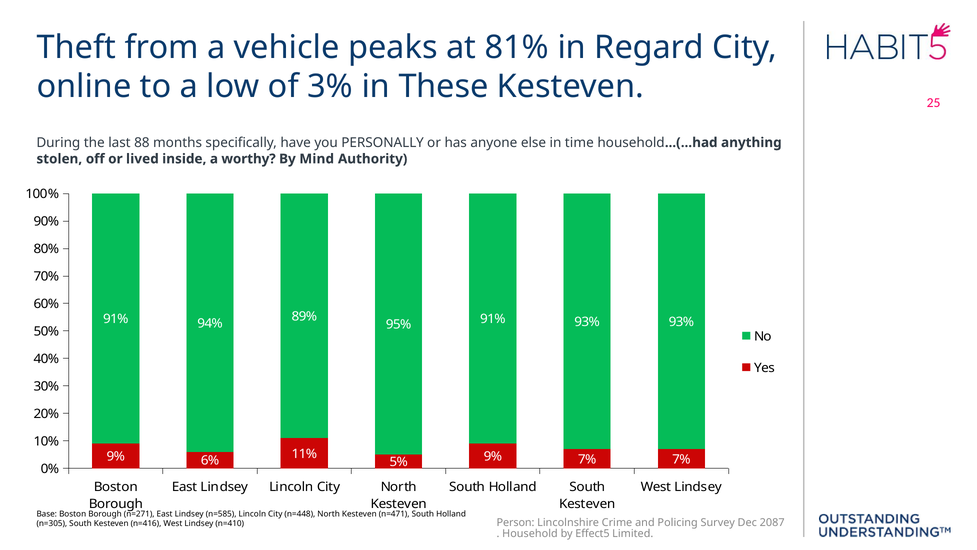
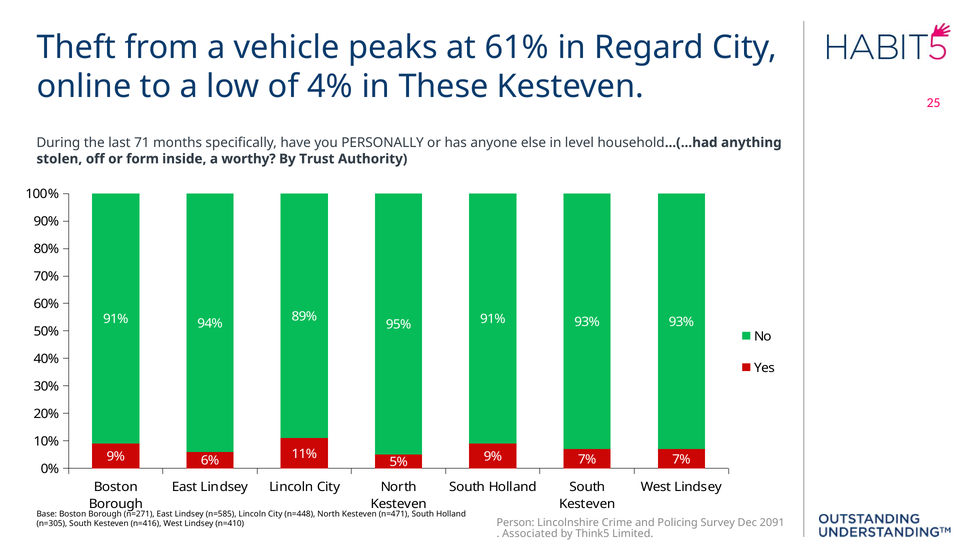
81%: 81% -> 61%
3%: 3% -> 4%
88: 88 -> 71
time: time -> level
lived: lived -> form
Mind: Mind -> Trust
2087: 2087 -> 2091
Household: Household -> Associated
Effect5: Effect5 -> Think5
